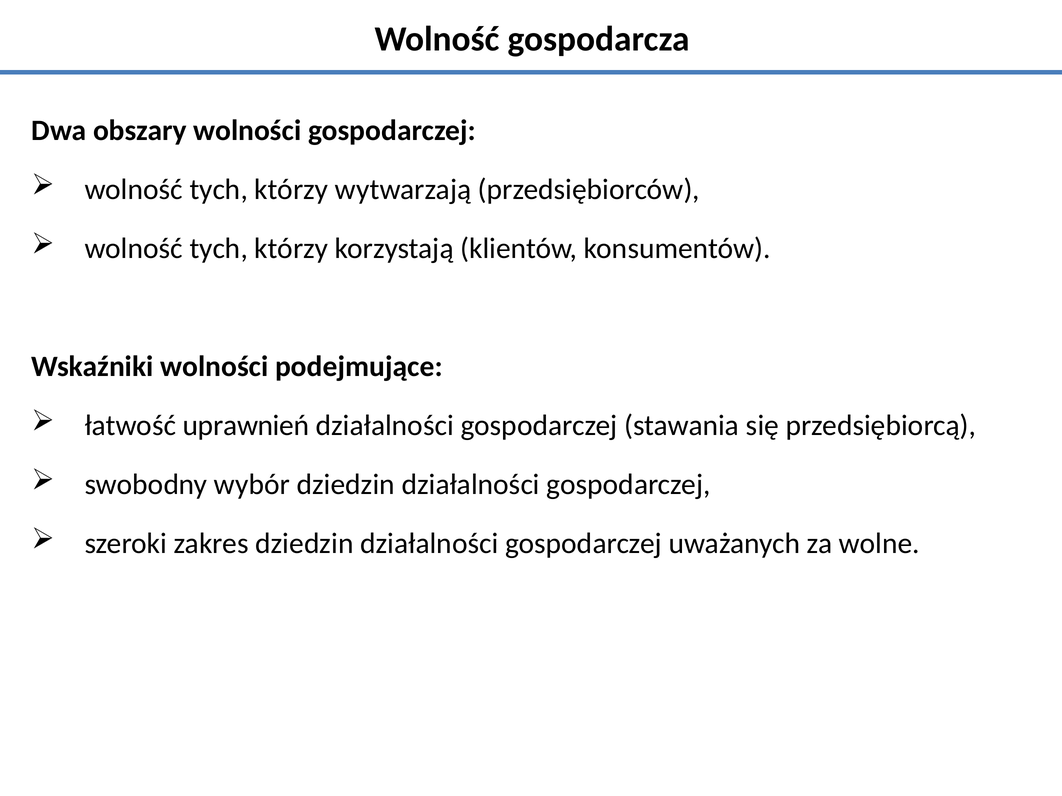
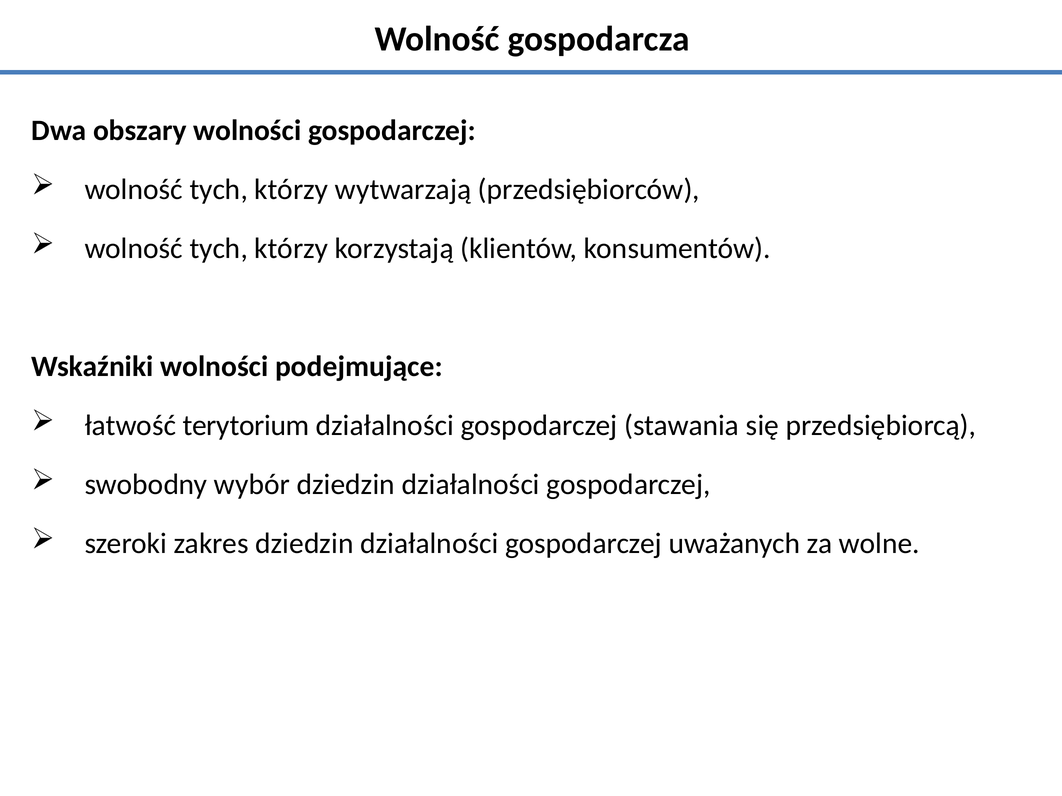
uprawnień: uprawnień -> terytorium
